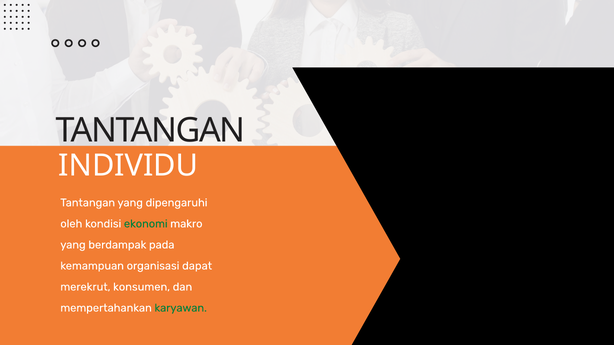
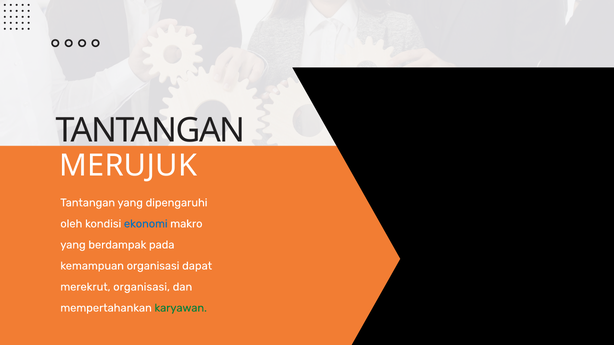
INDIVIDU: INDIVIDU -> MERUJUK
ekonomi colour: green -> blue
merekrut konsumen: konsumen -> organisasi
